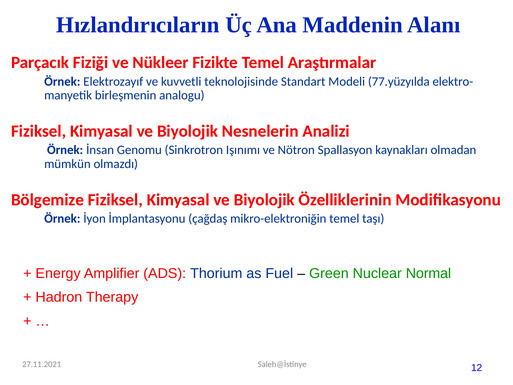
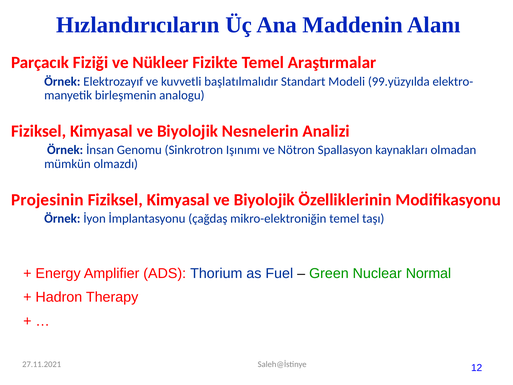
teknolojisinde: teknolojisinde -> başlatılmalıdır
77.yüzyılda: 77.yüzyılda -> 99.yüzyılda
Bölgemize: Bölgemize -> Projesinin
